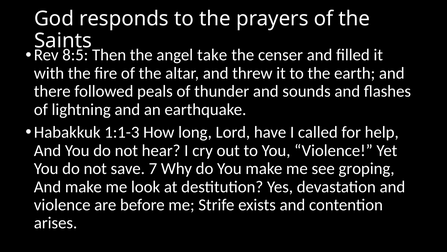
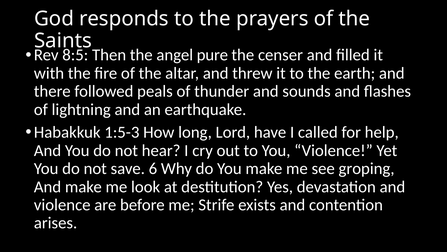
take: take -> pure
1:1-3: 1:1-3 -> 1:5-3
7: 7 -> 6
